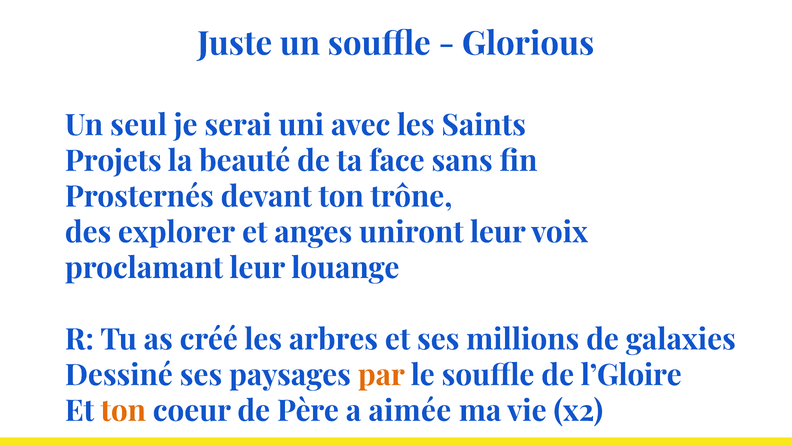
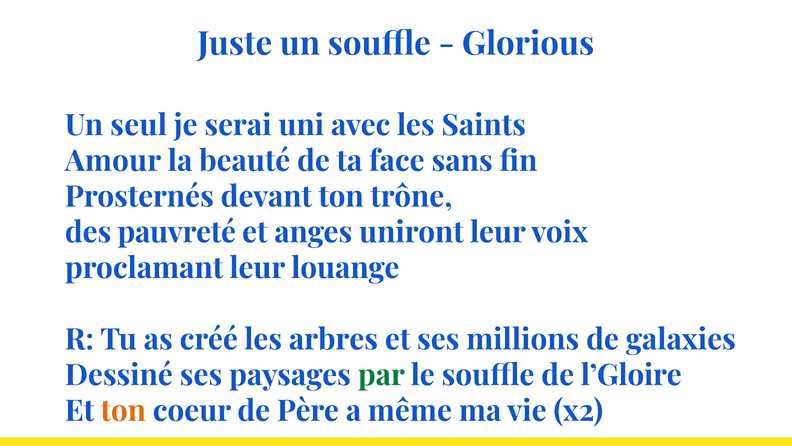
Projets: Projets -> Amour
explorer: explorer -> pauvreté
par colour: orange -> green
aimée: aimée -> même
